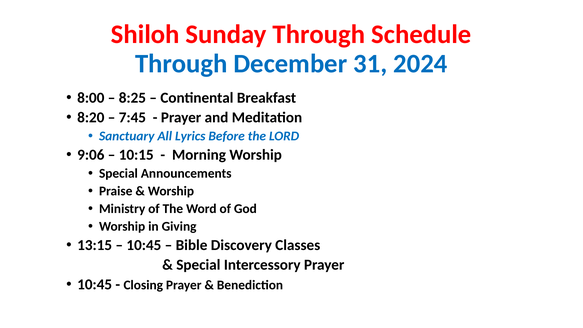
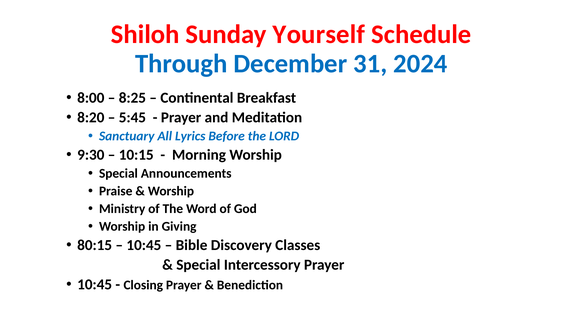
Sunday Through: Through -> Yourself
7:45: 7:45 -> 5:45
9:06: 9:06 -> 9:30
13:15: 13:15 -> 80:15
